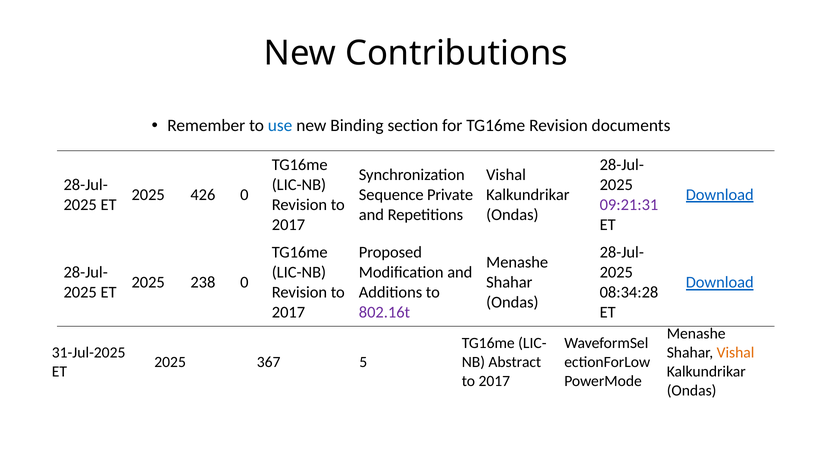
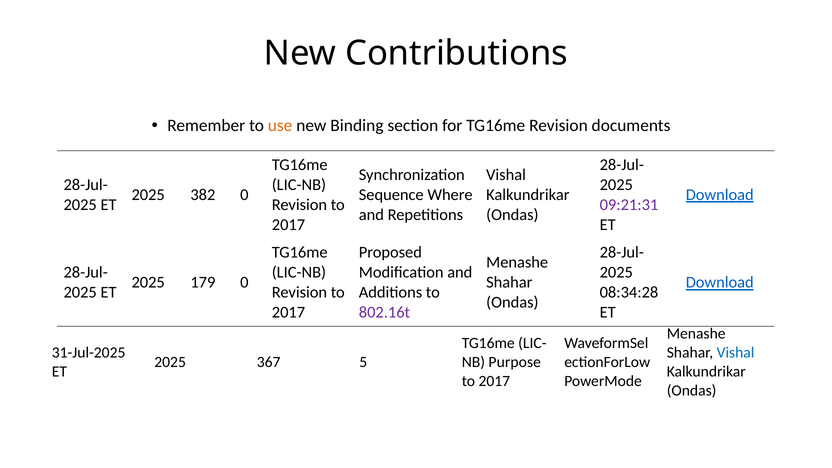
use colour: blue -> orange
426: 426 -> 382
Private: Private -> Where
238: 238 -> 179
Vishal at (736, 353) colour: orange -> blue
Abstract: Abstract -> Purpose
